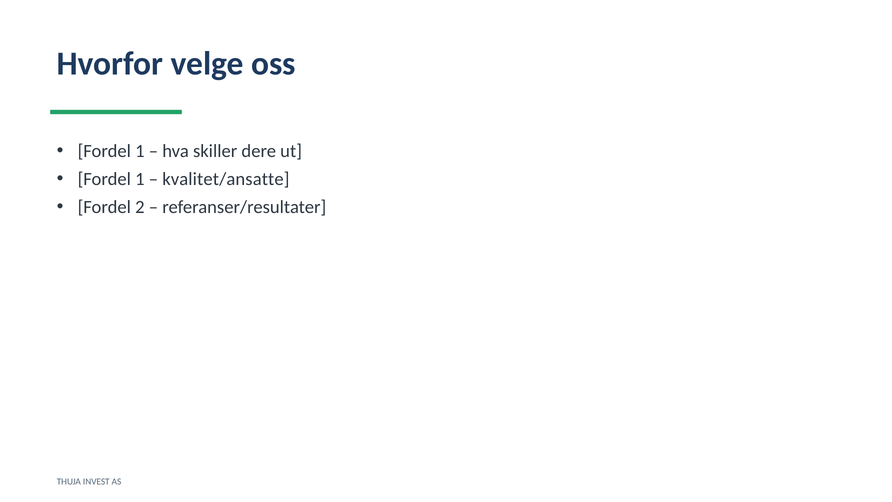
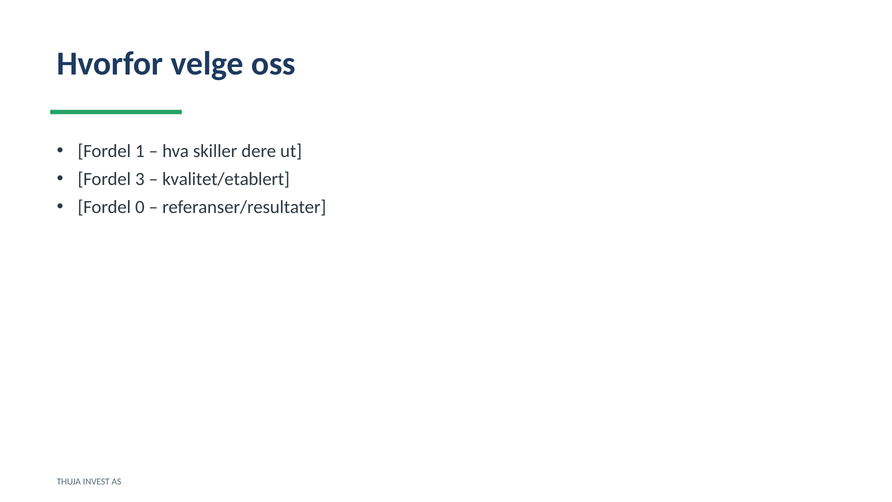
1 at (140, 179): 1 -> 3
kvalitet/ansatte: kvalitet/ansatte -> kvalitet/etablert
2: 2 -> 0
